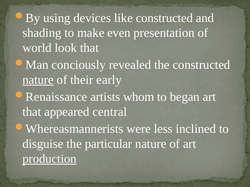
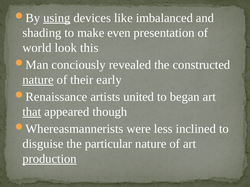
using underline: none -> present
like constructed: constructed -> imbalanced
look that: that -> this
whom: whom -> united
that at (32, 112) underline: none -> present
central: central -> though
